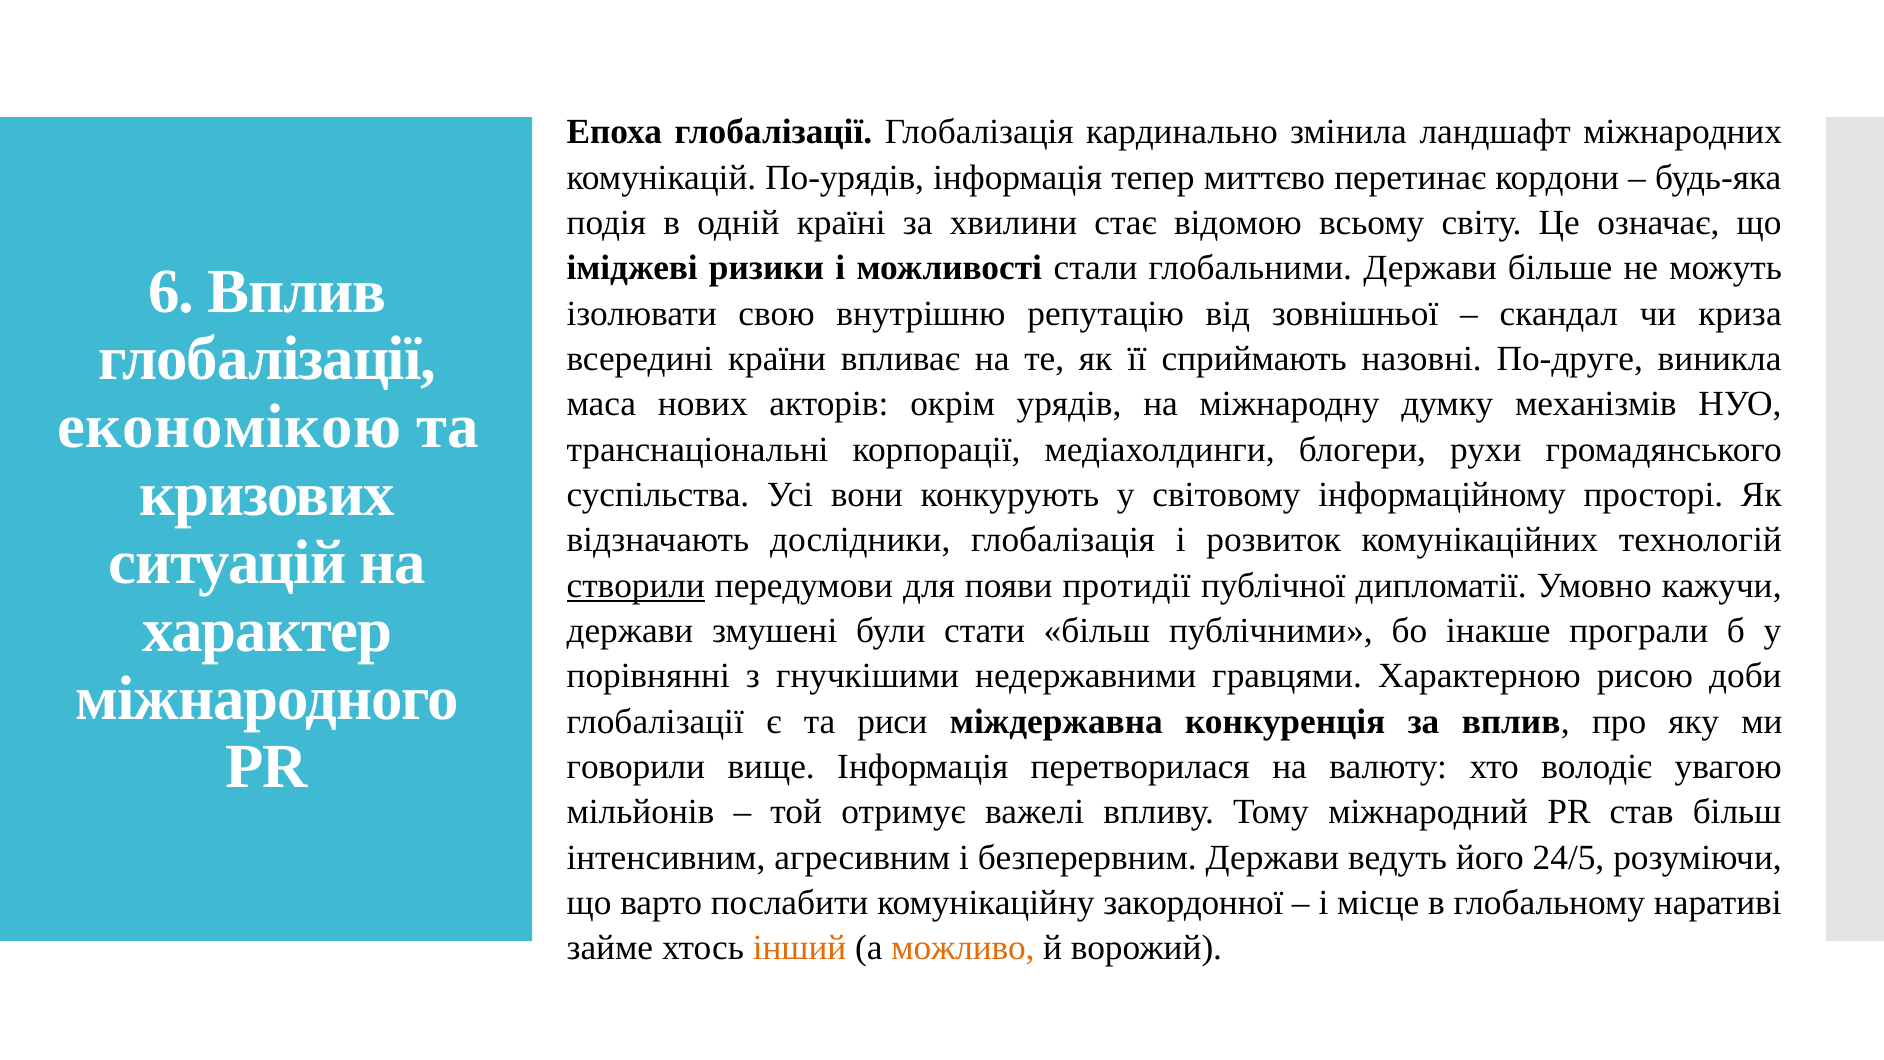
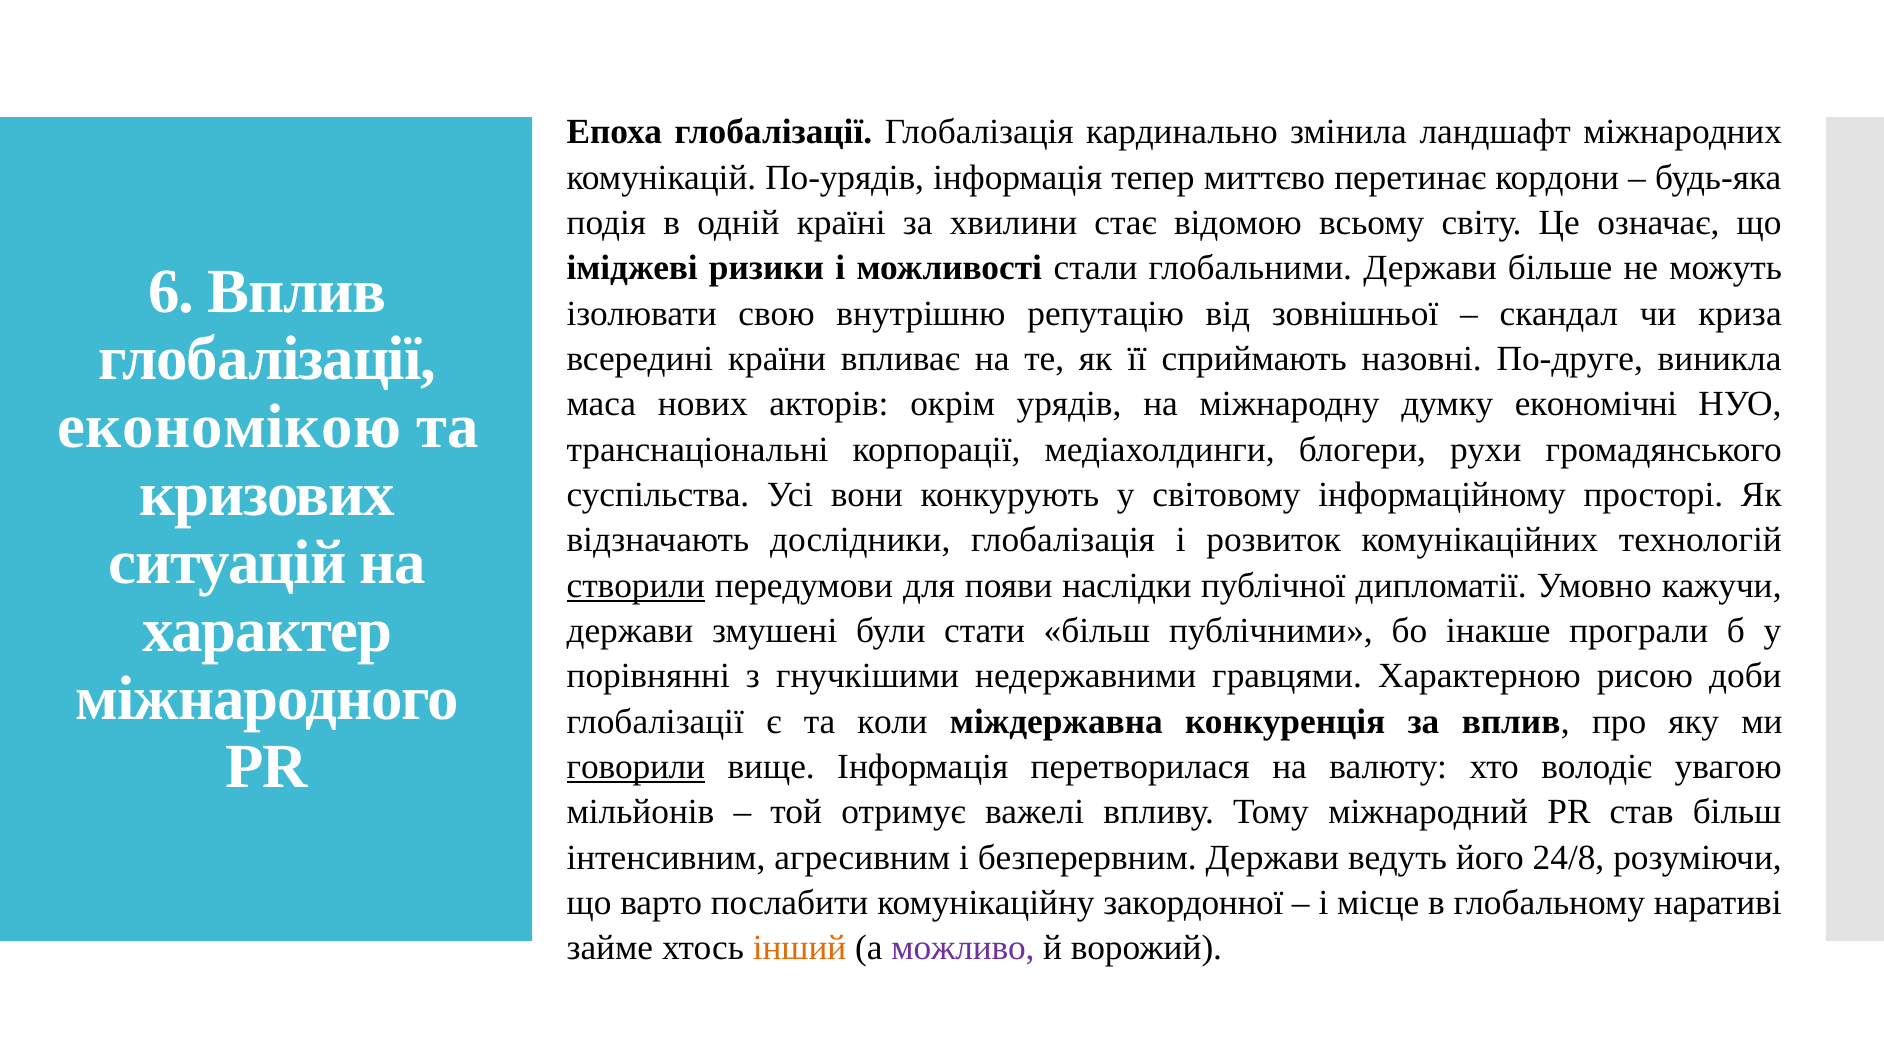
механізмів: механізмів -> економічні
протидії: протидії -> наслідки
риси: риси -> коли
говорили underline: none -> present
24/5: 24/5 -> 24/8
можливо colour: orange -> purple
